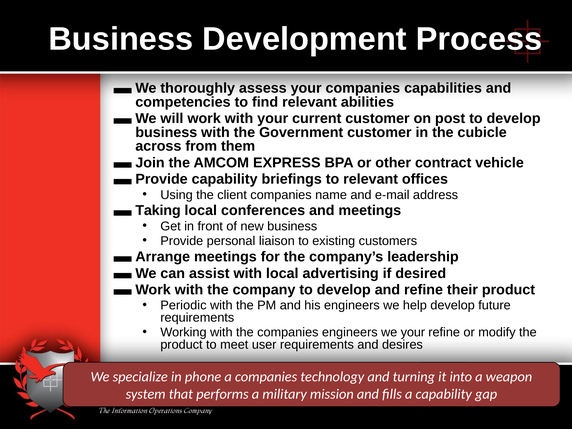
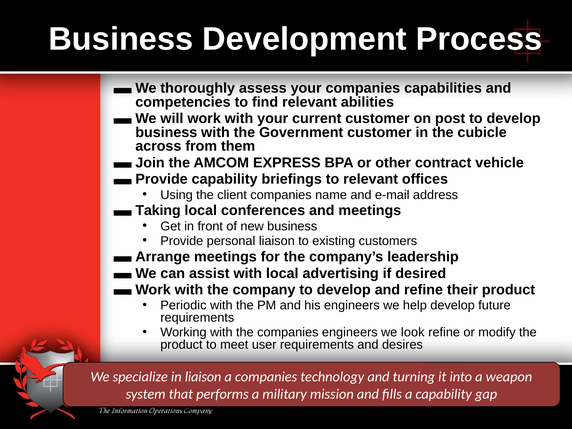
we your: your -> look
in phone: phone -> liaison
